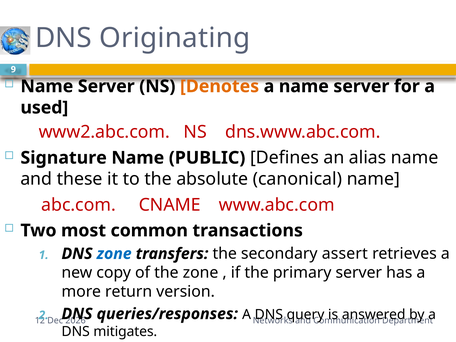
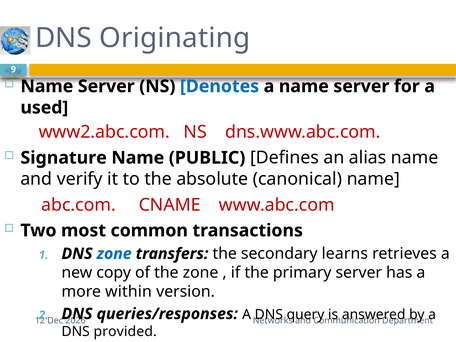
Denotes colour: orange -> blue
these: these -> verify
assert: assert -> learns
return: return -> within
mitigates: mitigates -> provided
